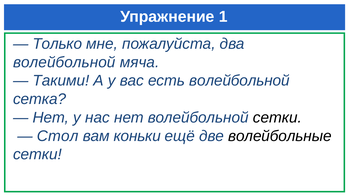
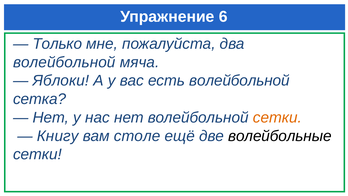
1: 1 -> 6
Такими: Такими -> Яблоки
сетки at (277, 117) colour: black -> orange
Стол: Стол -> Книгу
коньки: коньки -> столе
